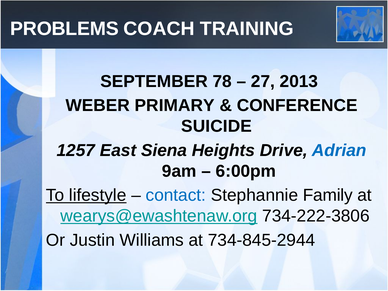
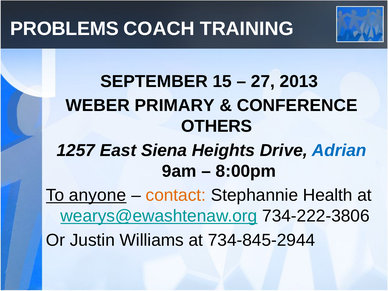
78: 78 -> 15
SUICIDE: SUICIDE -> OTHERS
6:00pm: 6:00pm -> 8:00pm
lifestyle: lifestyle -> anyone
contact colour: blue -> orange
Family: Family -> Health
